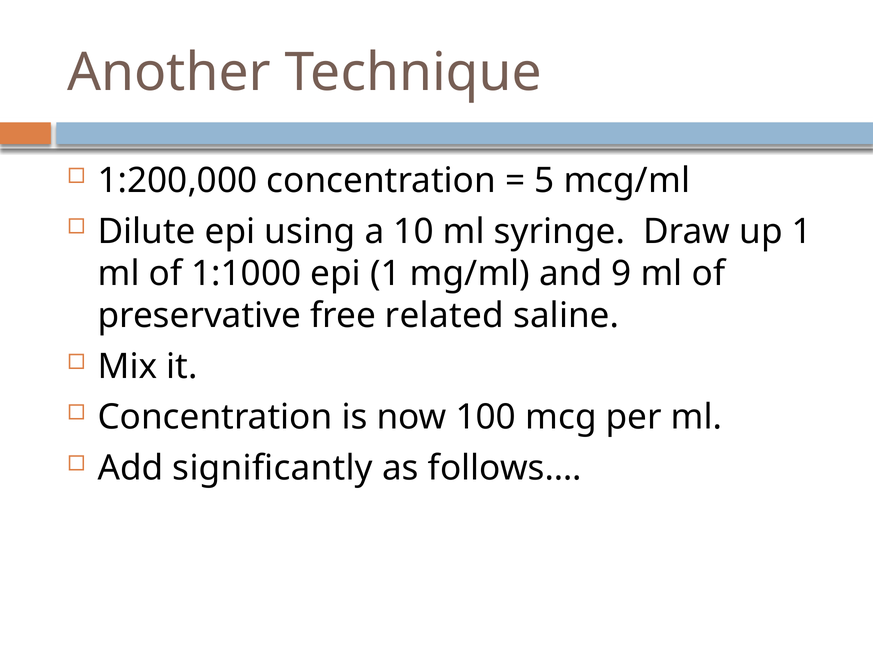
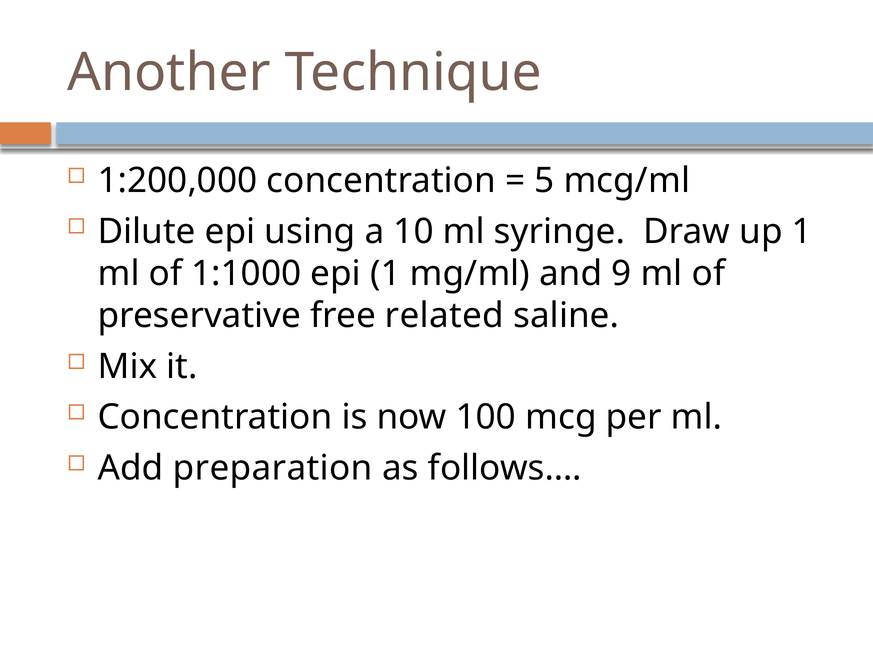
significantly: significantly -> preparation
